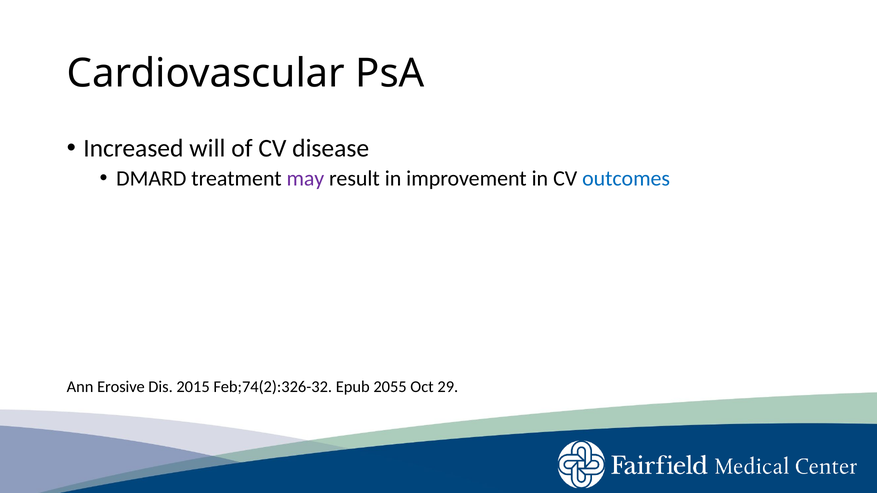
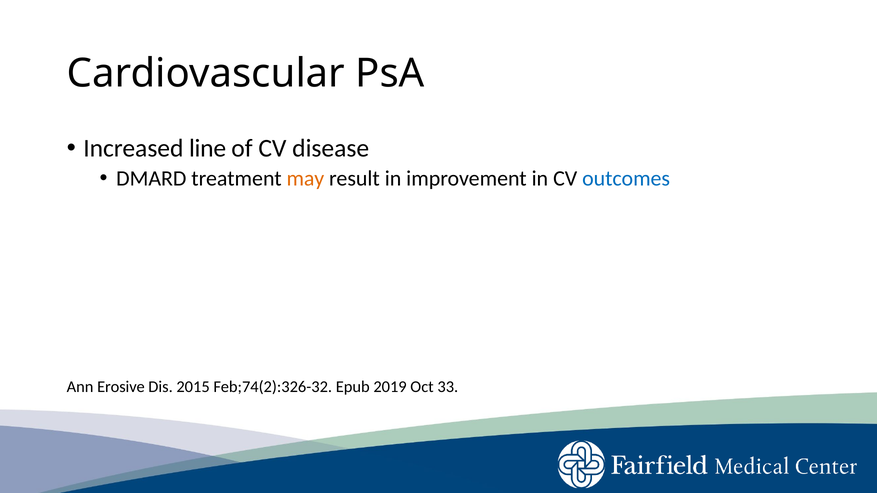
will: will -> line
may colour: purple -> orange
2055: 2055 -> 2019
29: 29 -> 33
